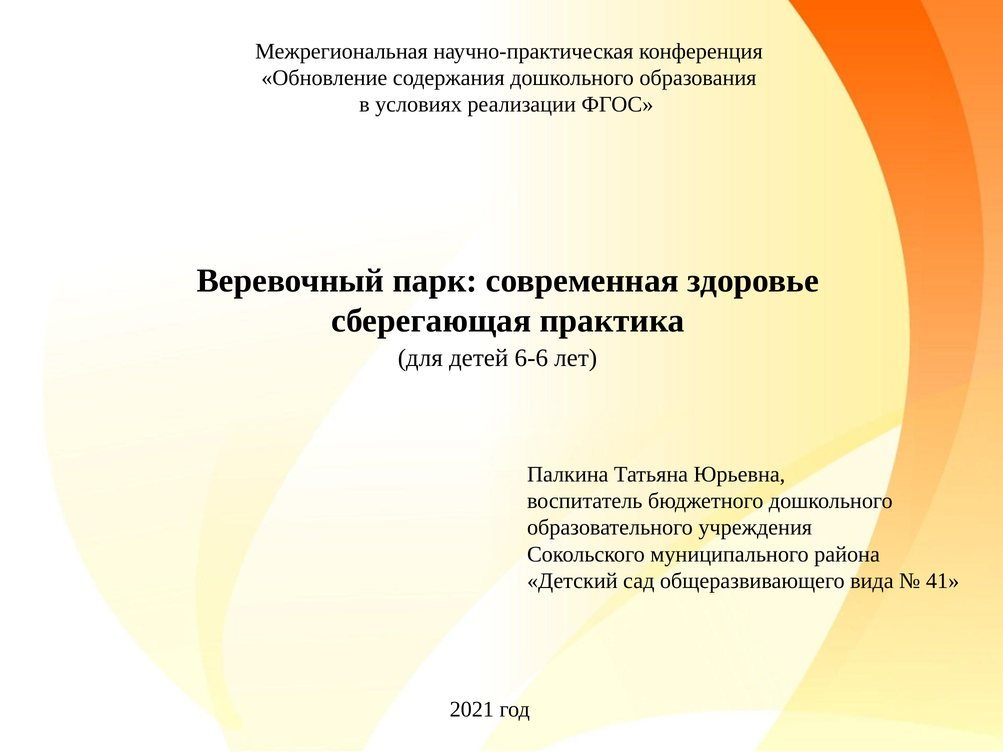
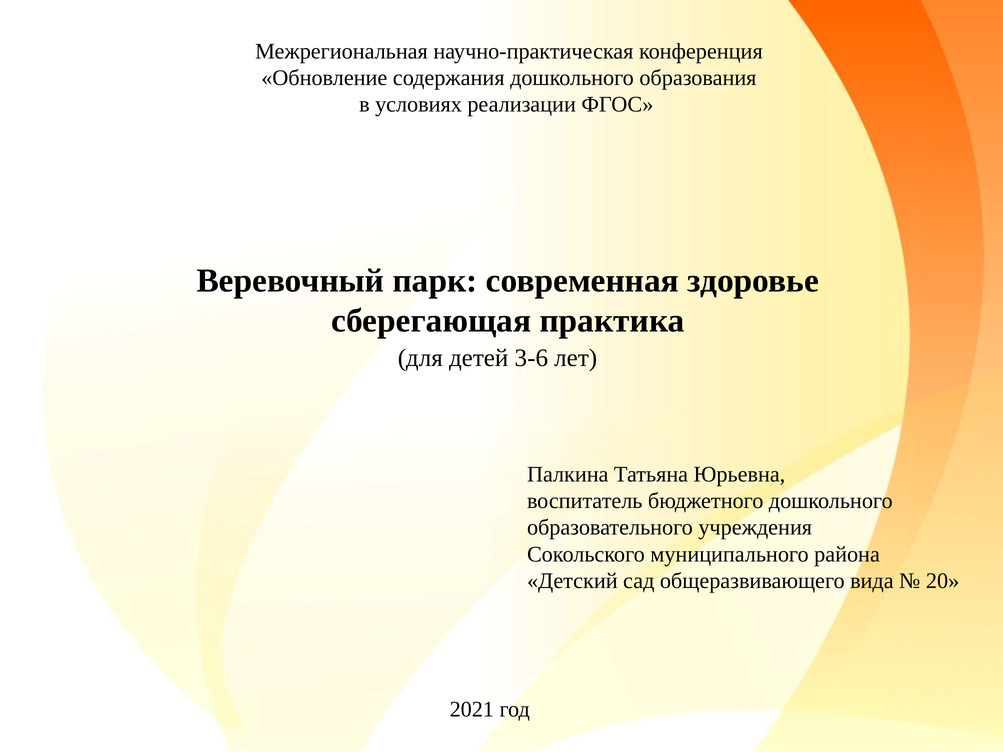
6-6: 6-6 -> 3-6
41: 41 -> 20
